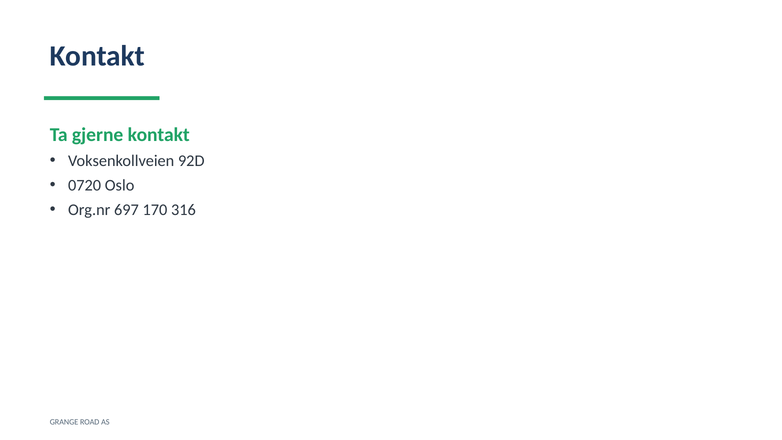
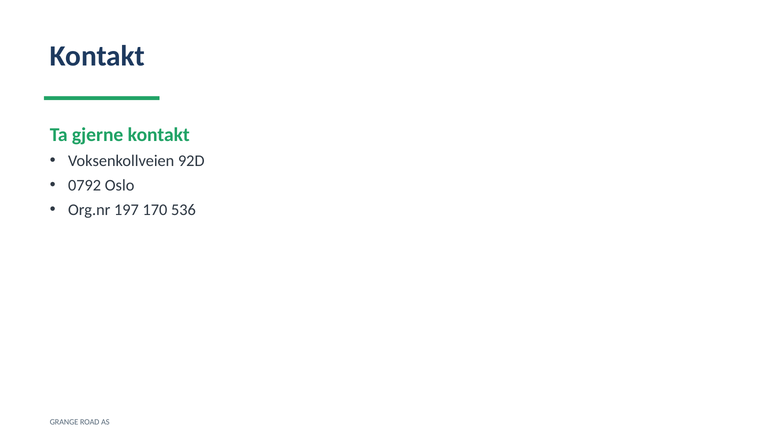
0720: 0720 -> 0792
697: 697 -> 197
316: 316 -> 536
